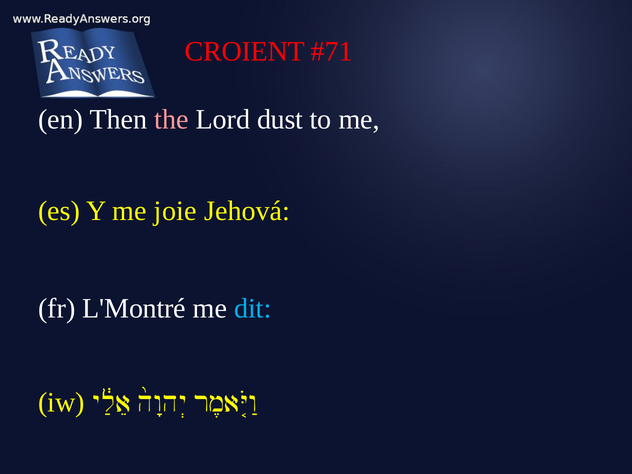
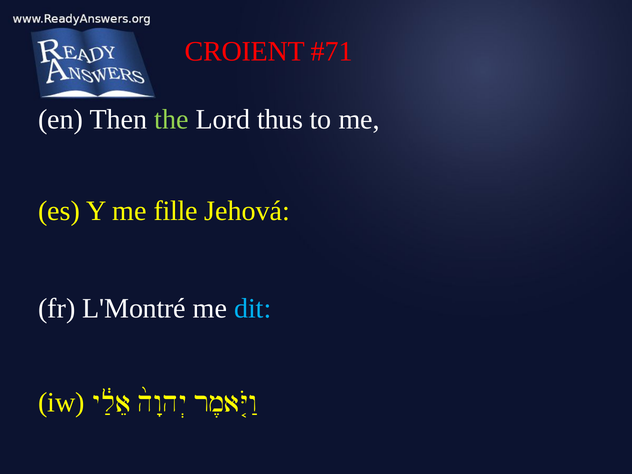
the colour: pink -> light green
dust: dust -> thus
joie: joie -> fille
